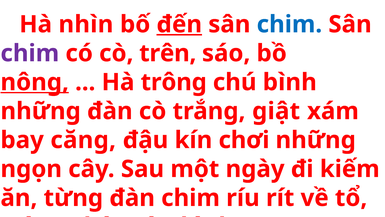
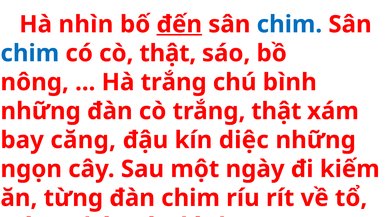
chim at (30, 53) colour: purple -> blue
cò trên: trên -> thật
nông underline: present -> none
Hà trông: trông -> trắng
trắng giật: giật -> thật
chơi: chơi -> diệc
